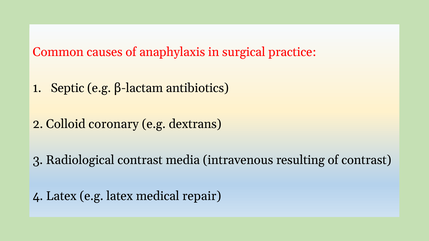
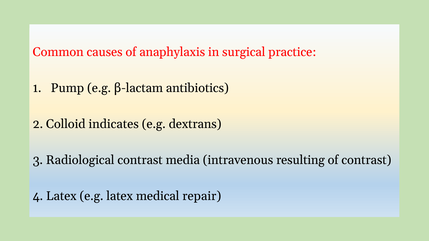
Septic: Septic -> Pump
coronary: coronary -> indicates
